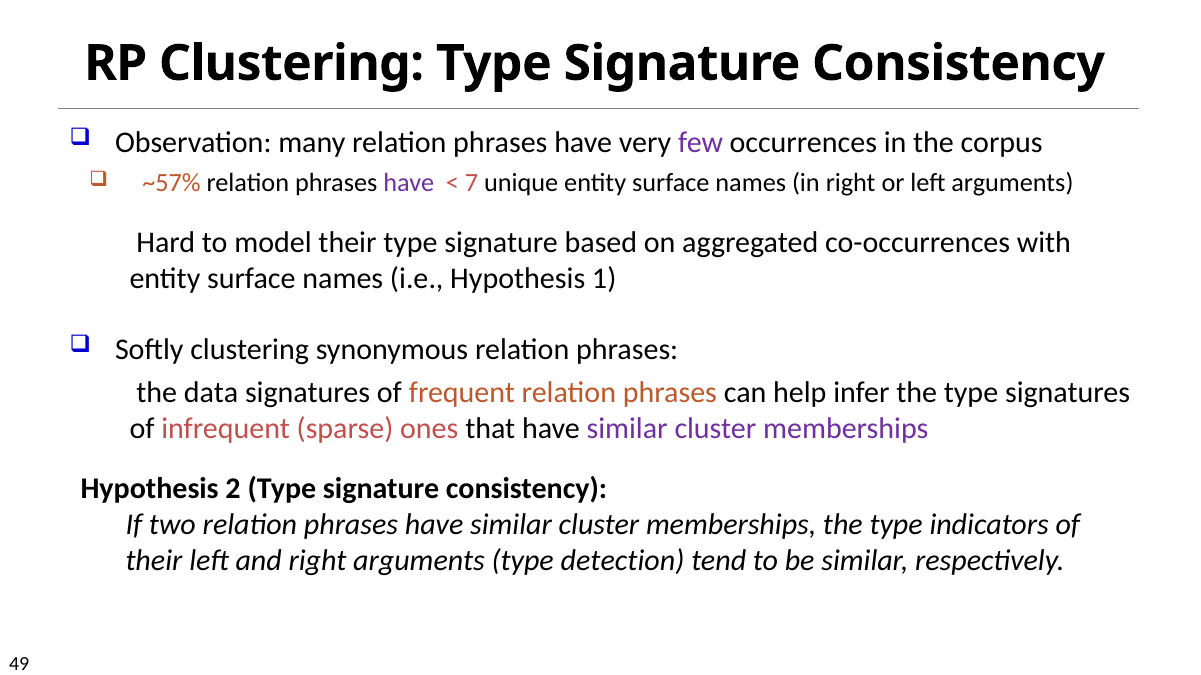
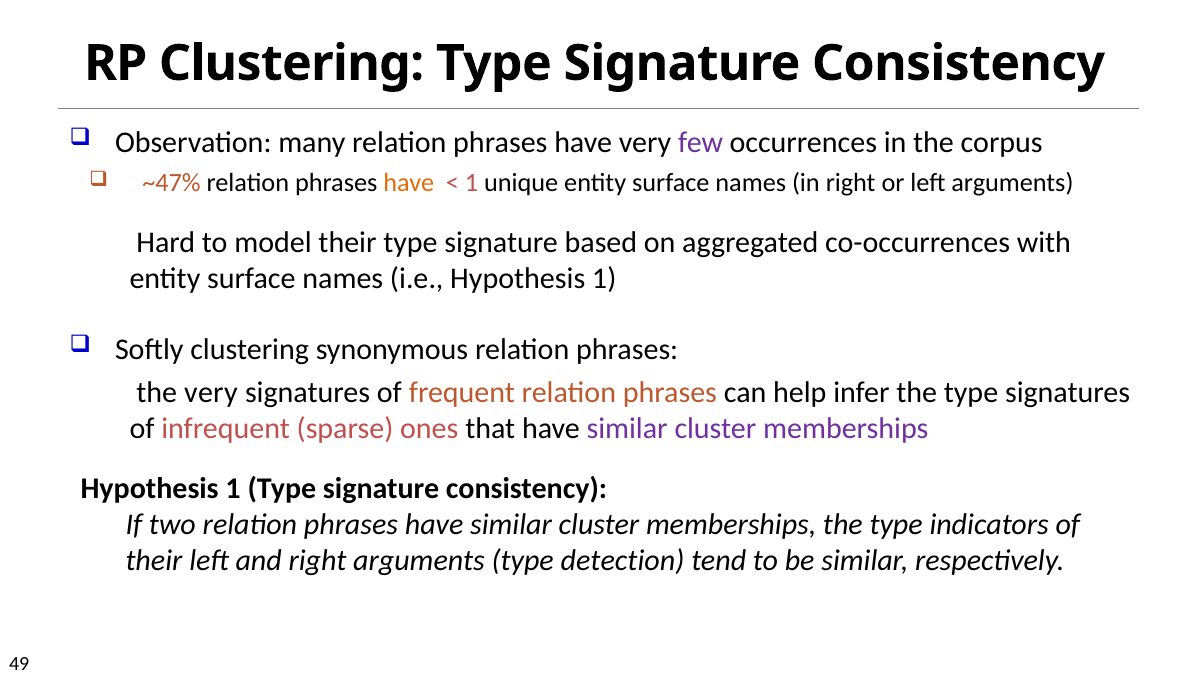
~57%: ~57% -> ~47%
have at (409, 183) colour: purple -> orange
7 at (472, 183): 7 -> 1
the data: data -> very
2 at (233, 489): 2 -> 1
